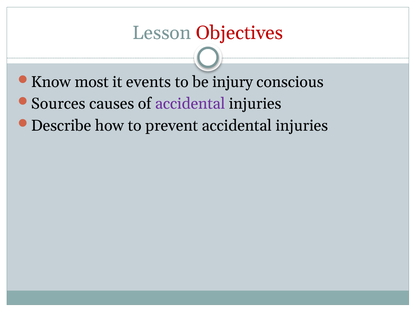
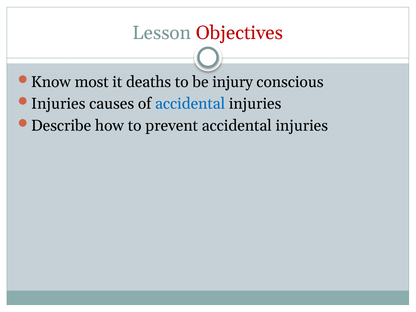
events: events -> deaths
Sources at (58, 104): Sources -> Injuries
accidental at (190, 104) colour: purple -> blue
